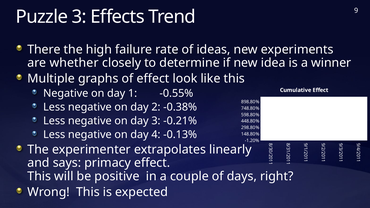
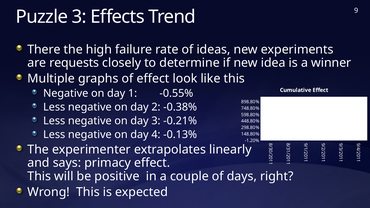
whether: whether -> requests
